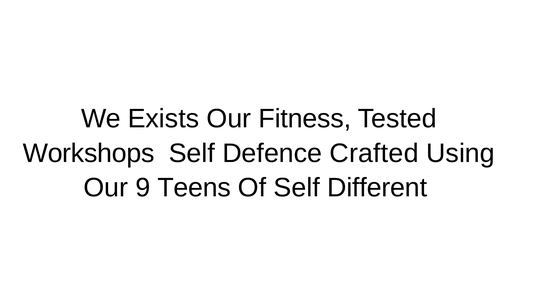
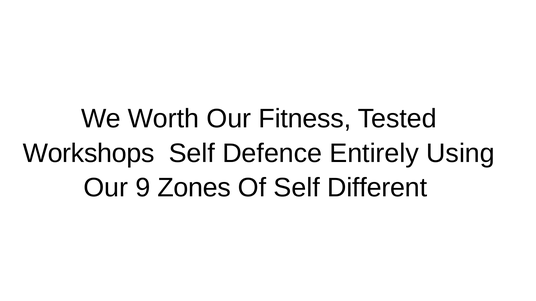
Exists: Exists -> Worth
Crafted: Crafted -> Entirely
Teens: Teens -> Zones
